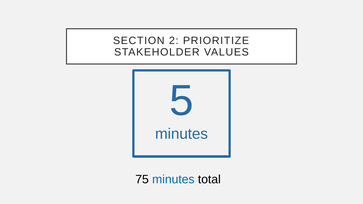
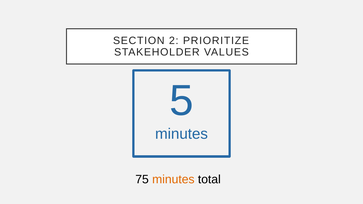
minutes at (173, 179) colour: blue -> orange
